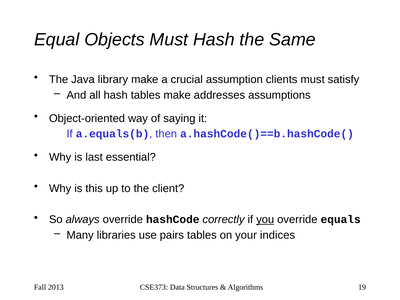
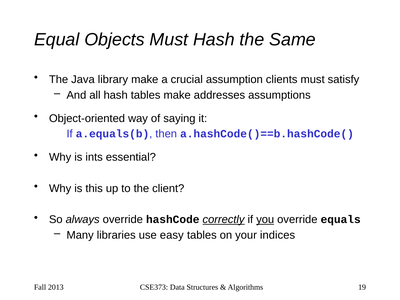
last: last -> ints
correctly underline: none -> present
pairs: pairs -> easy
